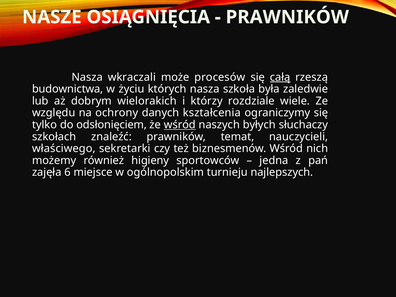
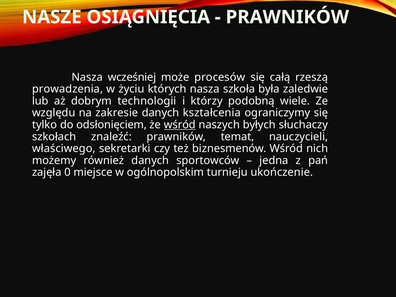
wkraczali: wkraczali -> wcześniej
całą underline: present -> none
budownictwa: budownictwa -> prowadzenia
wielorakich: wielorakich -> technologii
rozdziale: rozdziale -> podobną
ochrony: ochrony -> zakresie
również higieny: higieny -> danych
6: 6 -> 0
najlepszych: najlepszych -> ukończenie
